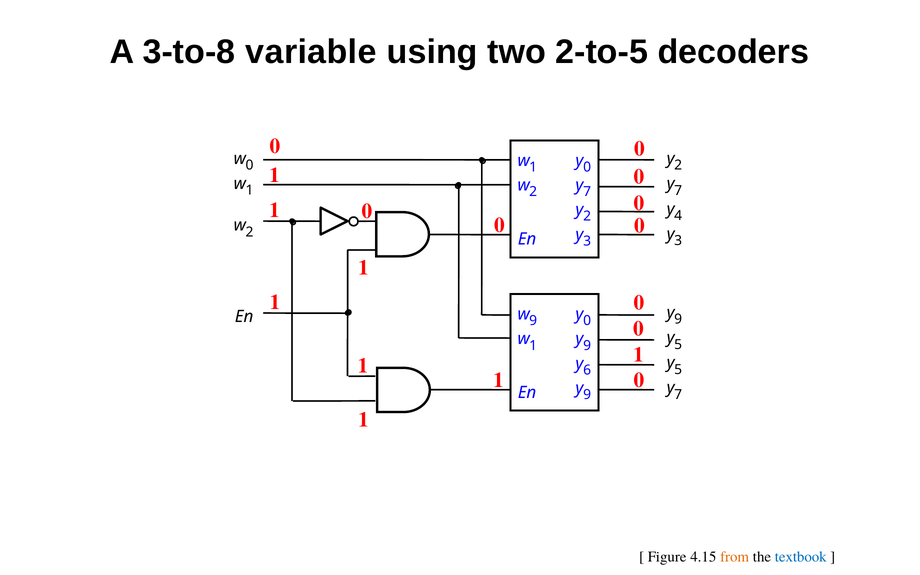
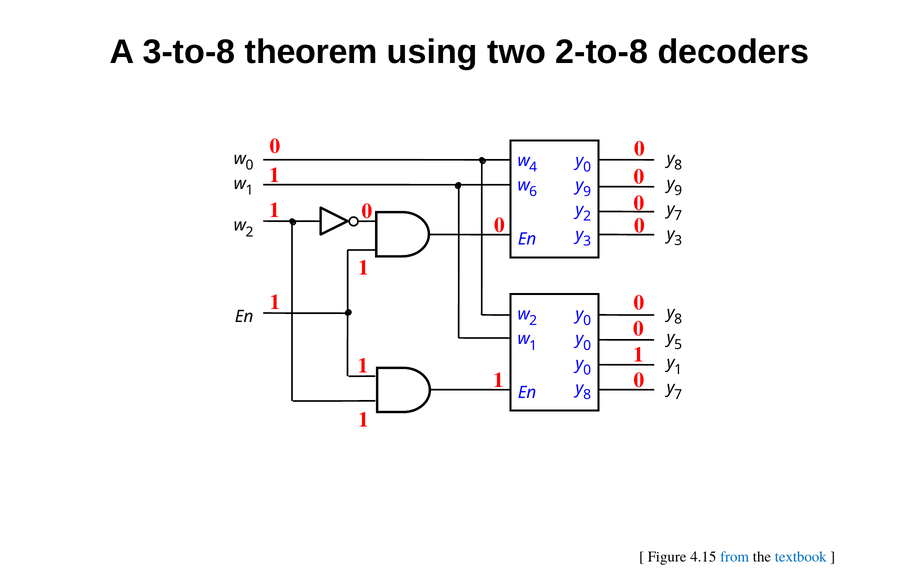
variable: variable -> theorem
2-to-5: 2-to-5 -> 2-to-8
w 0 y 2: 2 -> 8
1 at (533, 167): 1 -> 4
7 at (678, 190): 7 -> 9
2 at (533, 192): 2 -> 6
7 at (587, 192): 7 -> 9
4 at (678, 216): 4 -> 7
9 at (678, 319): 9 -> 8
9 at (533, 321): 9 -> 2
1 y 9: 9 -> 0
5 at (678, 369): 5 -> 1
6 at (587, 370): 6 -> 0
9 at (587, 395): 9 -> 8
from colour: orange -> blue
